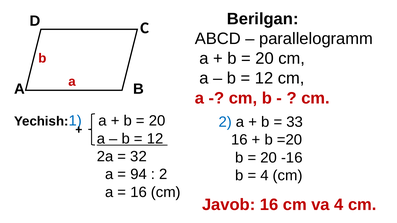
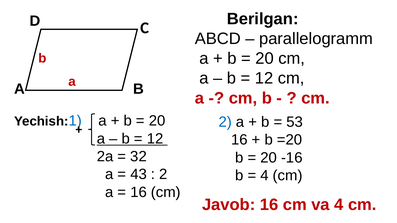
33: 33 -> 53
94: 94 -> 43
